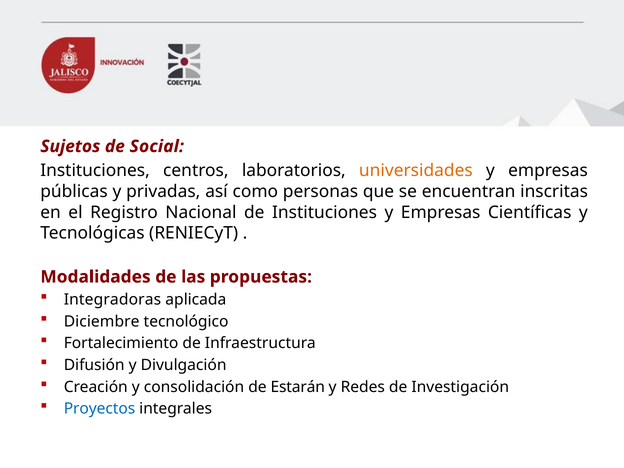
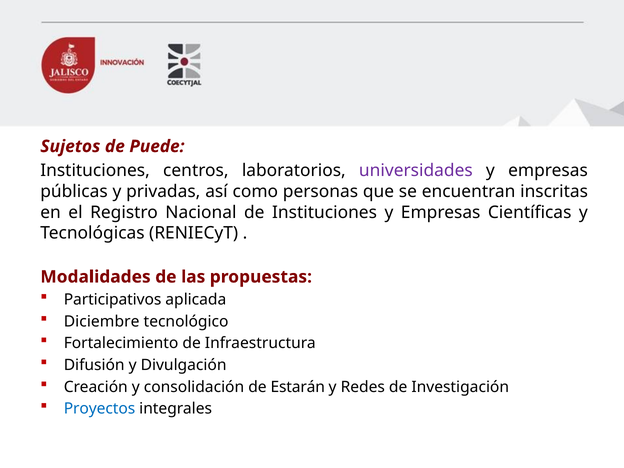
Social: Social -> Puede
universidades colour: orange -> purple
Integradoras: Integradoras -> Participativos
